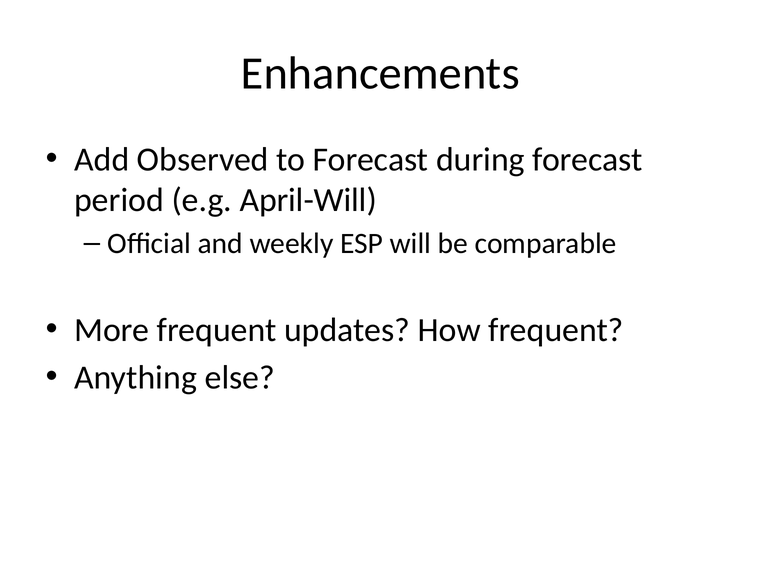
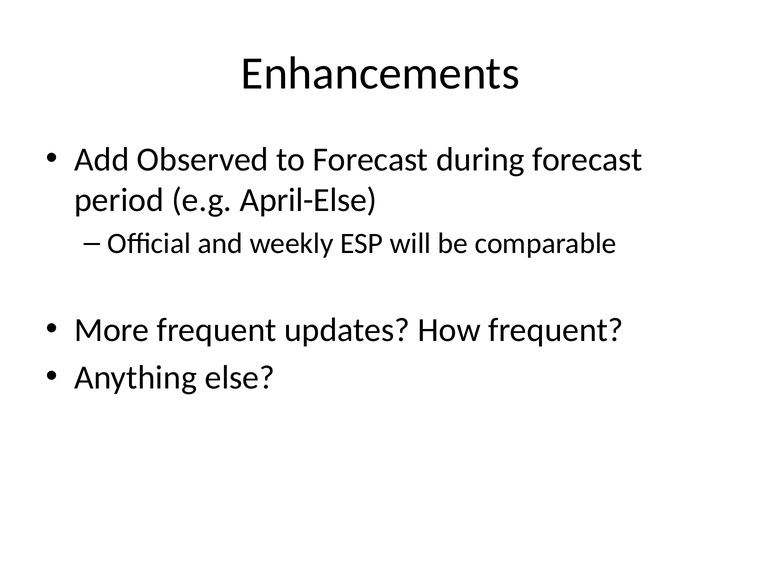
April-Will: April-Will -> April-Else
